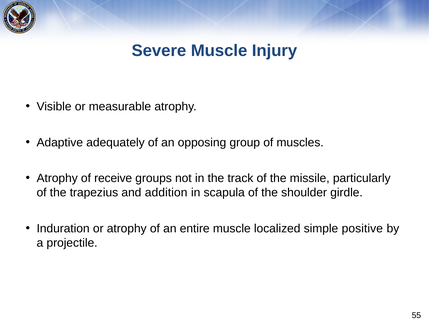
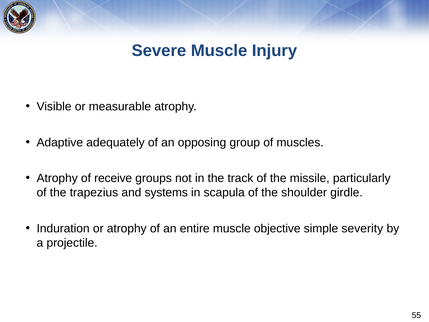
addition: addition -> systems
localized: localized -> objective
positive: positive -> severity
